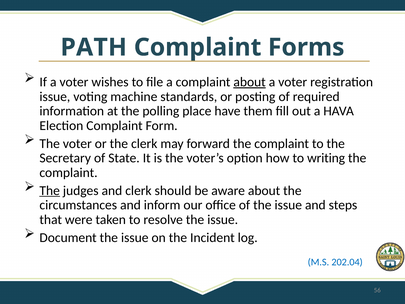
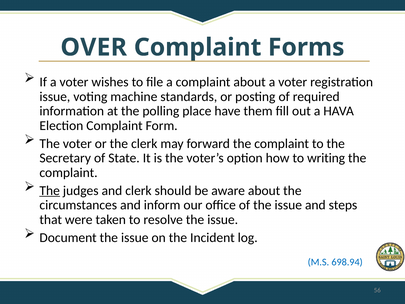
PATH: PATH -> OVER
about at (250, 82) underline: present -> none
202.04: 202.04 -> 698.94
